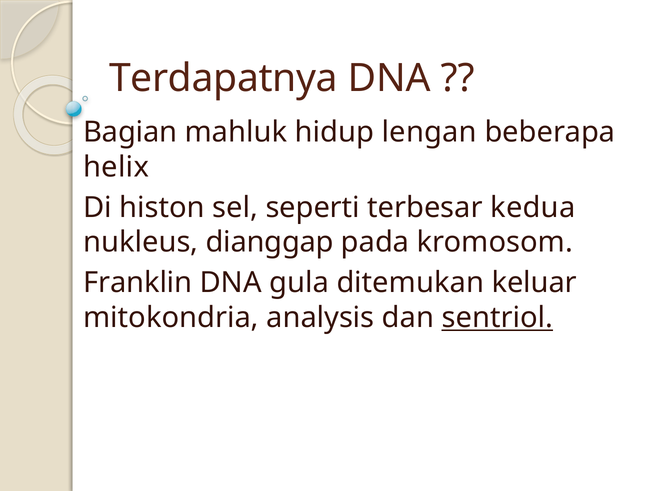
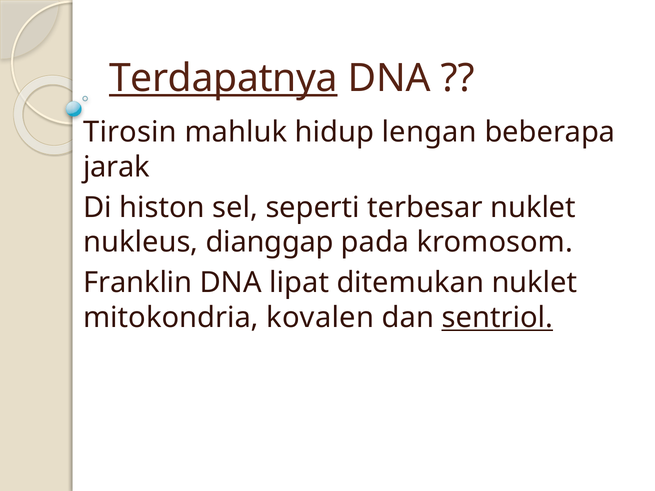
Terdapatnya underline: none -> present
Bagian: Bagian -> Tirosin
helix: helix -> jarak
terbesar kedua: kedua -> nuklet
gula: gula -> lipat
ditemukan keluar: keluar -> nuklet
analysis: analysis -> kovalen
